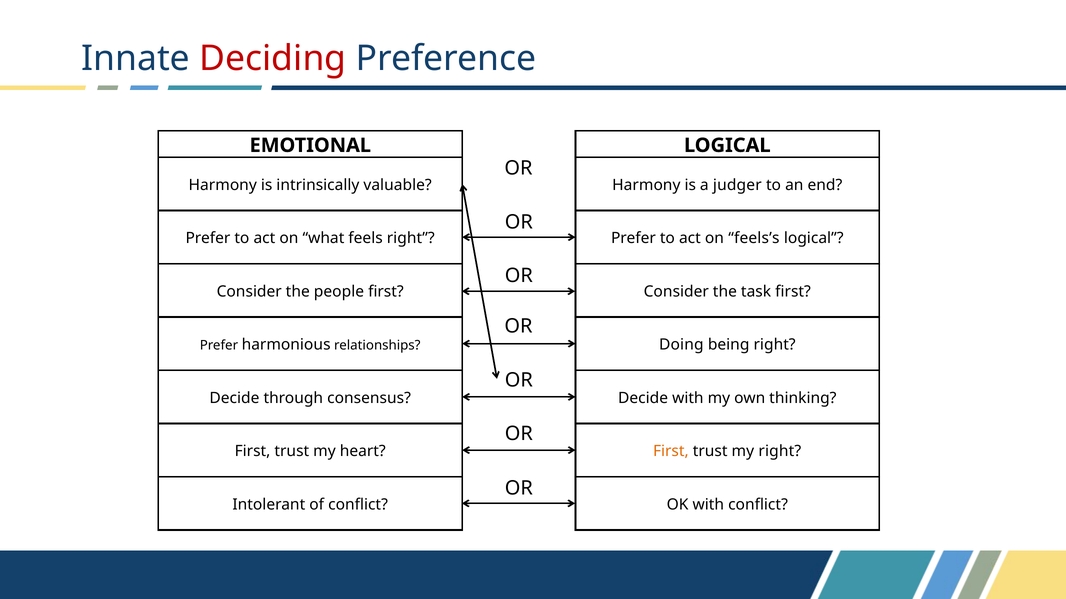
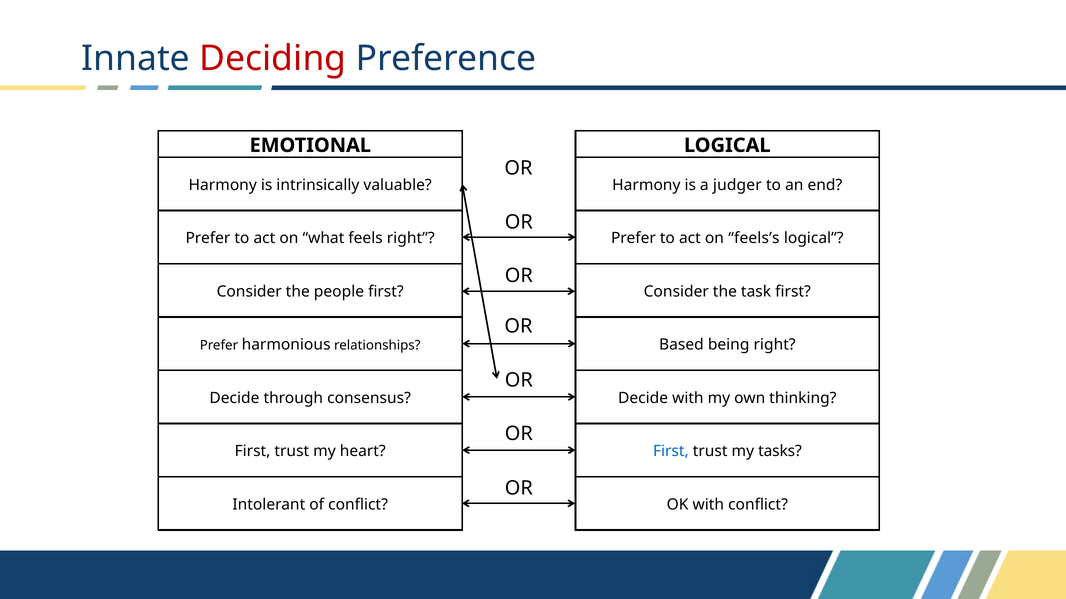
Doing: Doing -> Based
First at (671, 452) colour: orange -> blue
my right: right -> tasks
